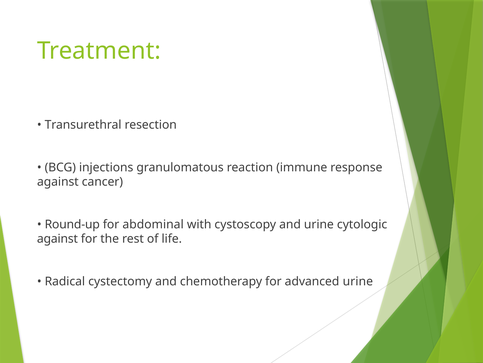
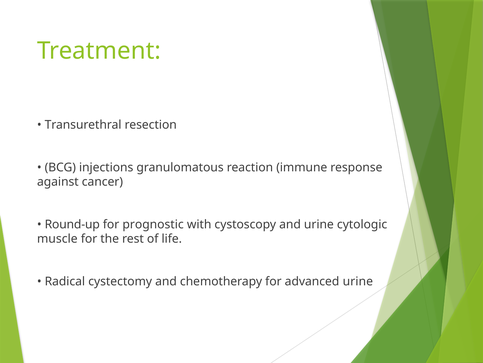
abdominal: abdominal -> prognostic
against at (57, 238): against -> muscle
